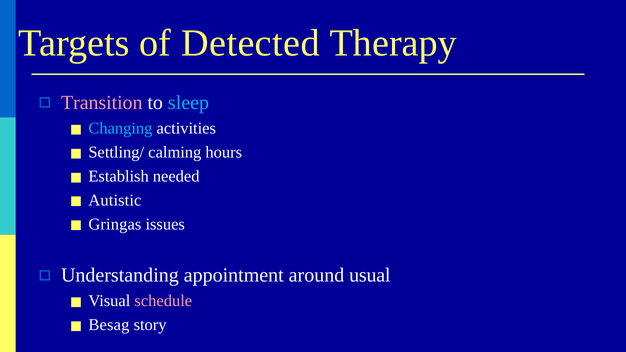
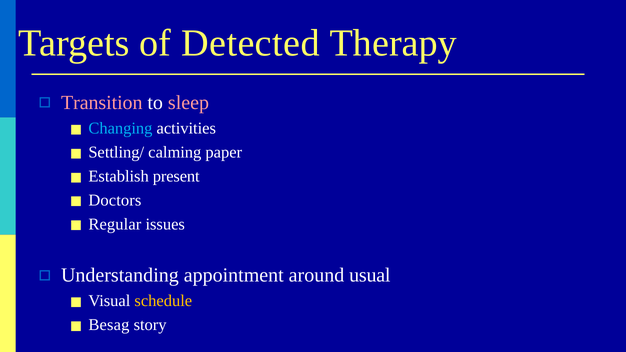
sleep colour: light blue -> pink
hours: hours -> paper
needed: needed -> present
Autistic: Autistic -> Doctors
Gringas: Gringas -> Regular
schedule colour: pink -> yellow
